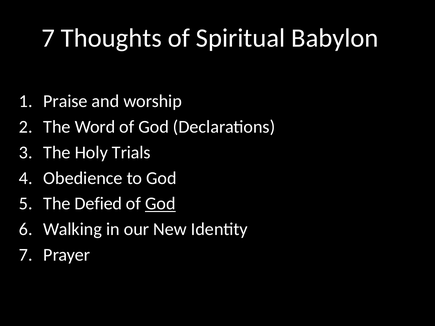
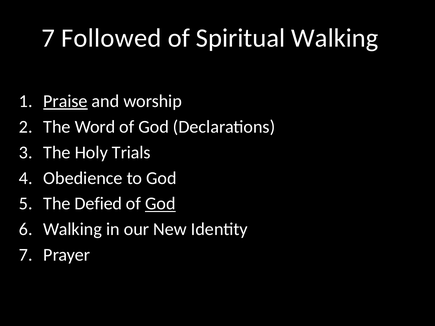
Thoughts: Thoughts -> Followed
Spiritual Babylon: Babylon -> Walking
Praise underline: none -> present
